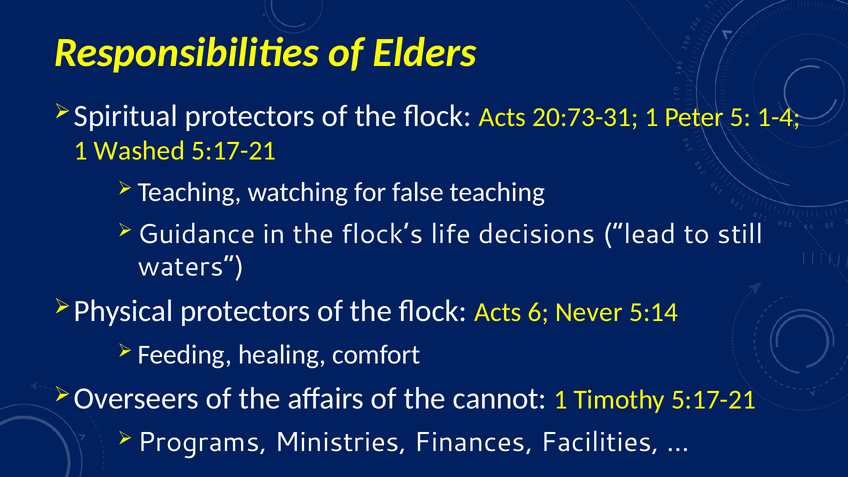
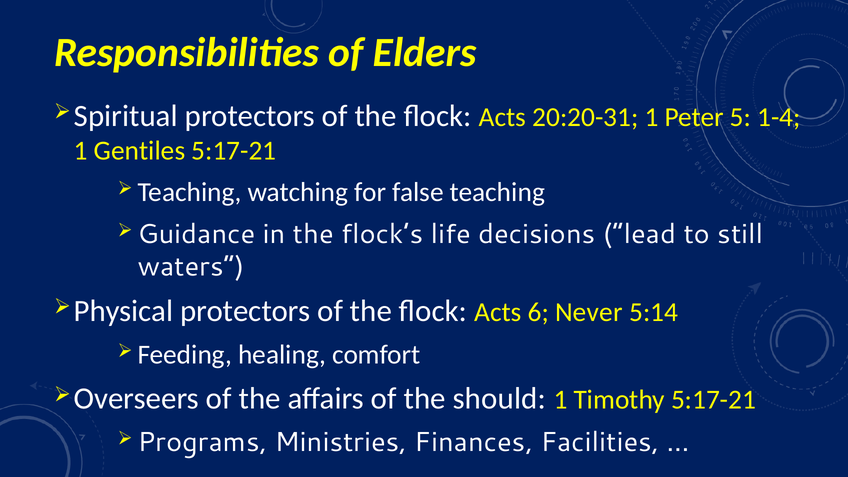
20:73-31: 20:73-31 -> 20:20-31
Washed: Washed -> Gentiles
cannot: cannot -> should
